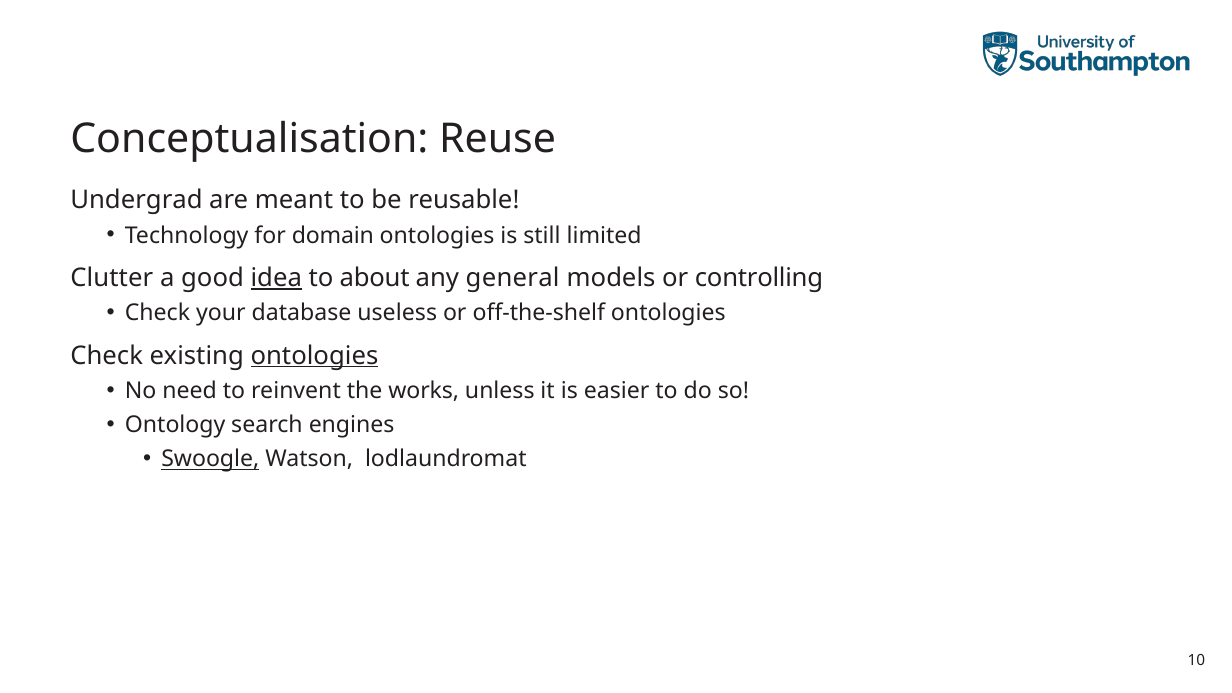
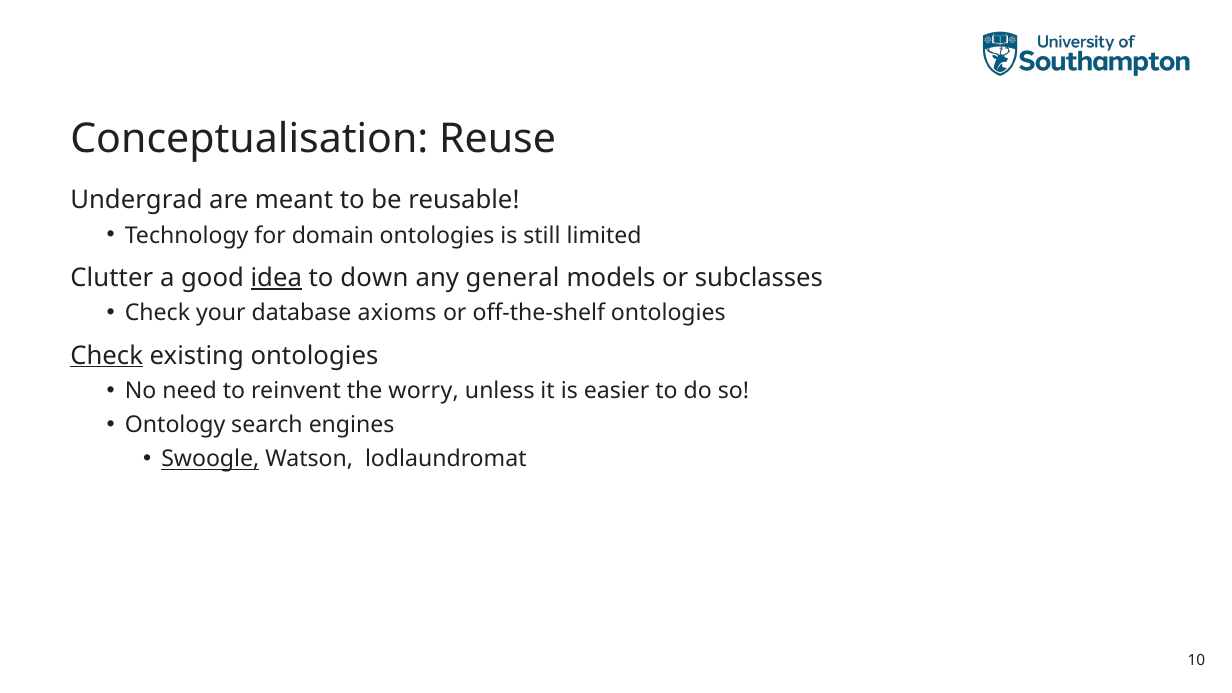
about: about -> down
controlling: controlling -> subclasses
useless: useless -> axioms
Check at (107, 356) underline: none -> present
ontologies at (314, 356) underline: present -> none
works: works -> worry
